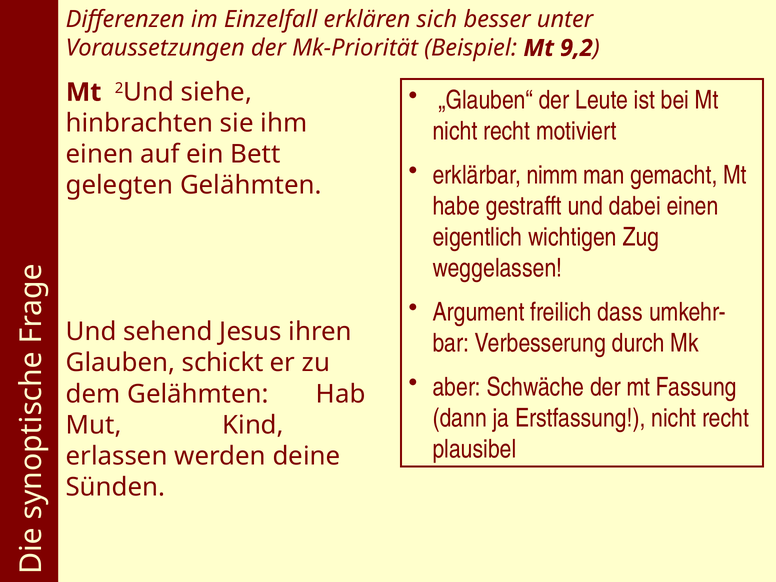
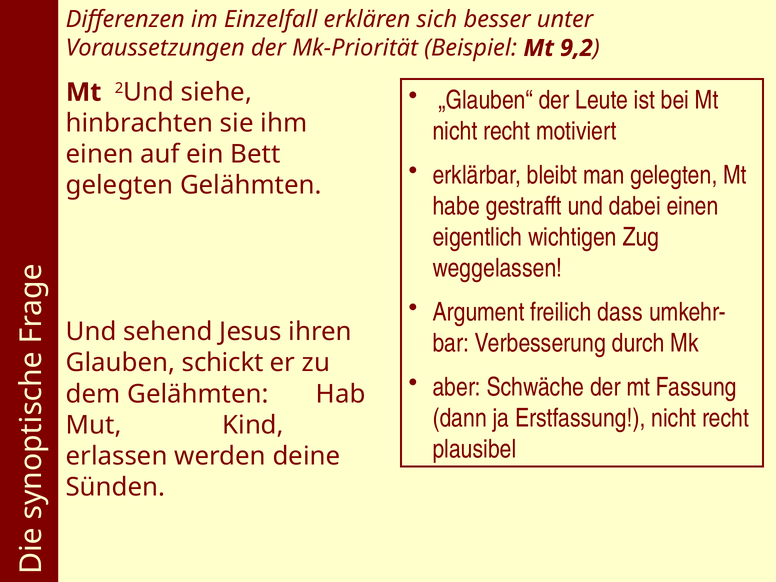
nimm: nimm -> bleibt
man gemacht: gemacht -> gelegten
